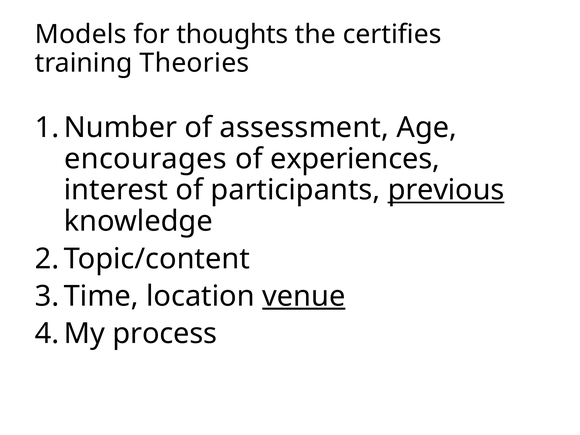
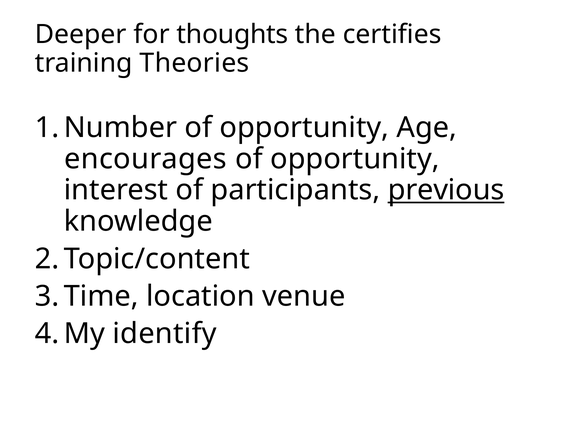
Models: Models -> Deeper
assessment at (304, 127): assessment -> opportunity
experiences at (355, 159): experiences -> opportunity
venue underline: present -> none
process: process -> identify
